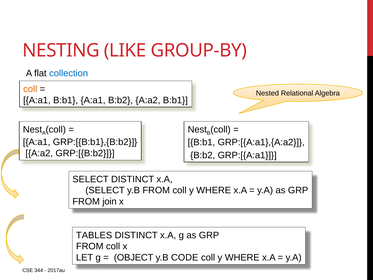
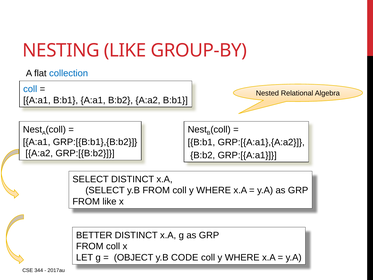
coll at (30, 89) colour: orange -> blue
FROM join: join -> like
TABLES: TABLES -> BETTER
